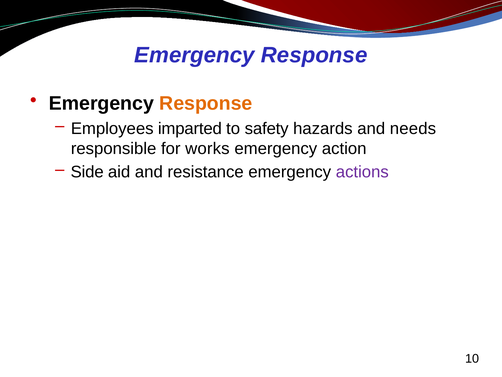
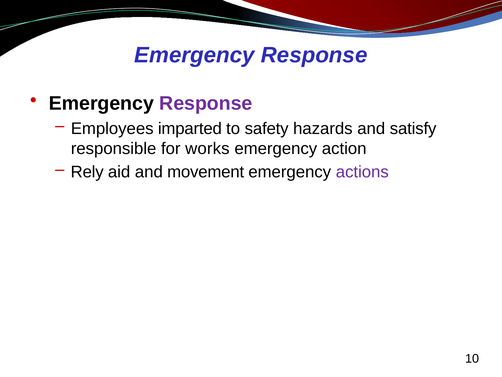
Response at (206, 103) colour: orange -> purple
needs: needs -> satisfy
Side: Side -> Rely
resistance: resistance -> movement
